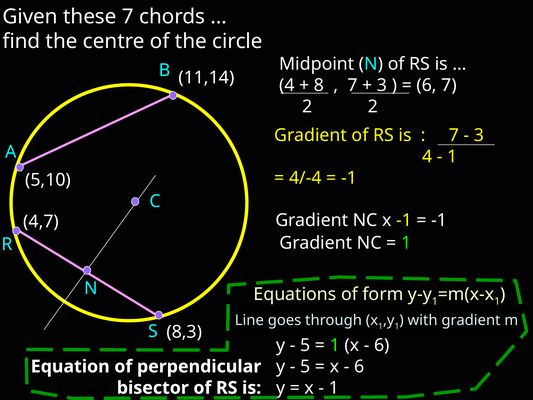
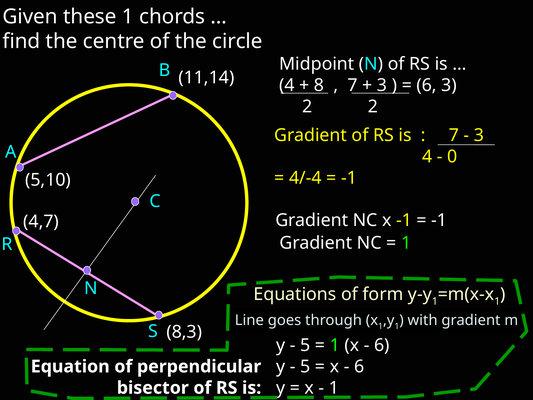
these 7: 7 -> 1
6 7: 7 -> 3
1 at (452, 157): 1 -> 0
